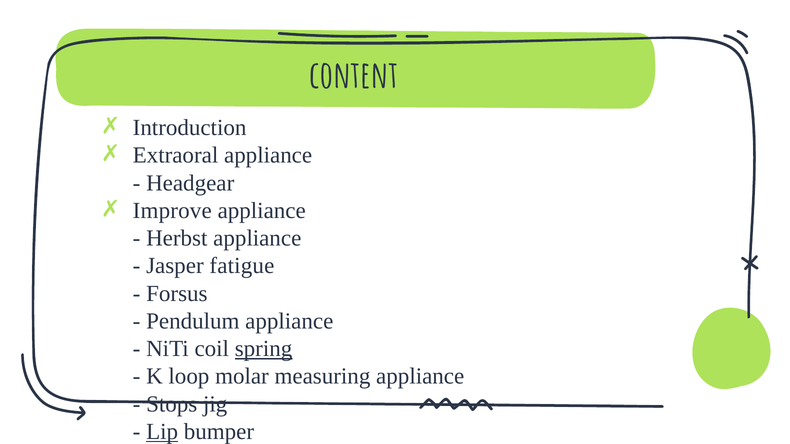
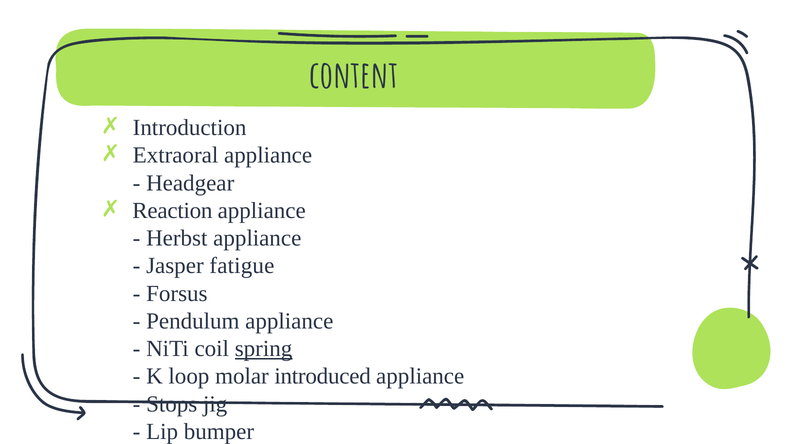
Improve: Improve -> Reaction
measuring: measuring -> introduced
Lip underline: present -> none
